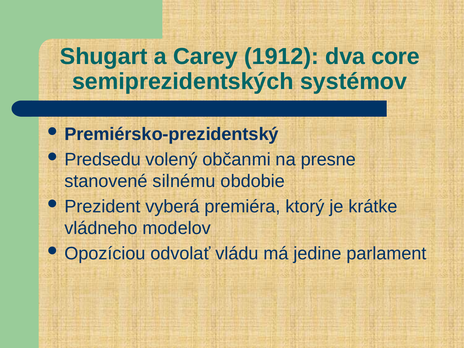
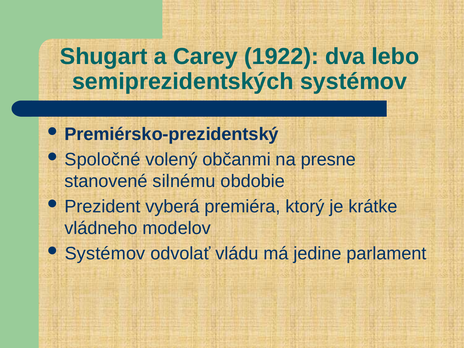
1912: 1912 -> 1922
core: core -> lebo
Predsedu: Predsedu -> Spoločné
Opozíciou at (105, 253): Opozíciou -> Systémov
